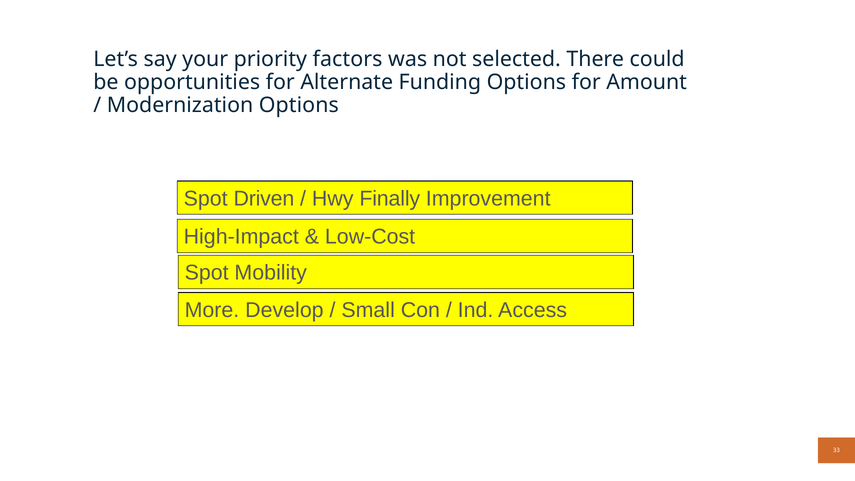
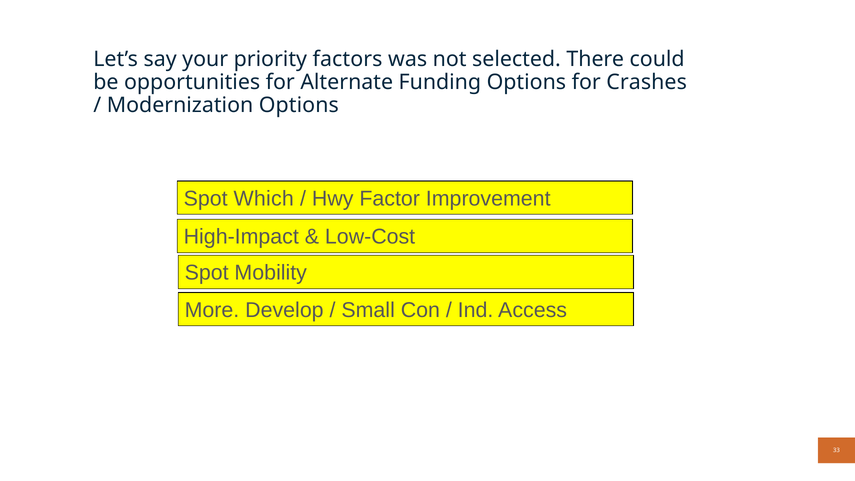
Amount: Amount -> Crashes
Driven: Driven -> Which
Finally: Finally -> Factor
